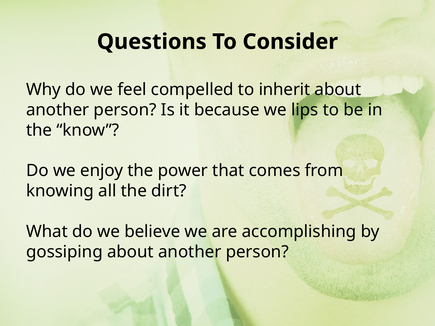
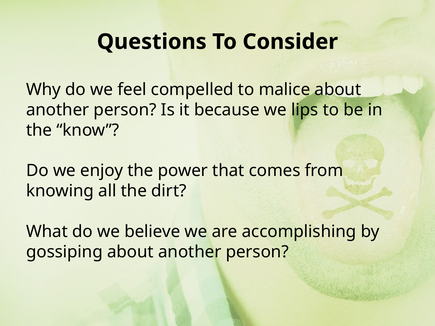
inherit: inherit -> malice
